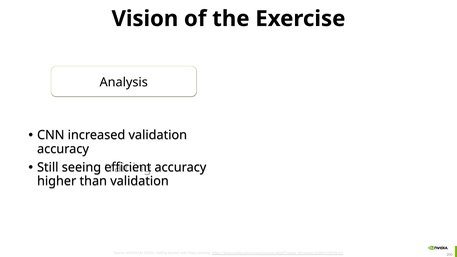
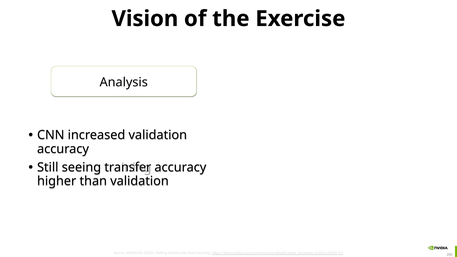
efficient: efficient -> transfer
